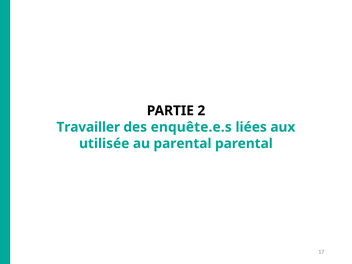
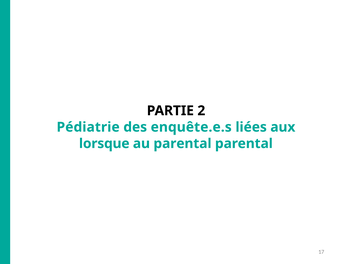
Travailler: Travailler -> Pédiatrie
utilisée: utilisée -> lorsque
